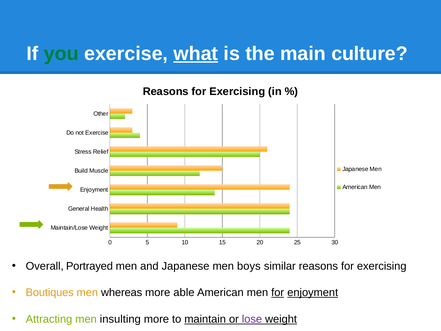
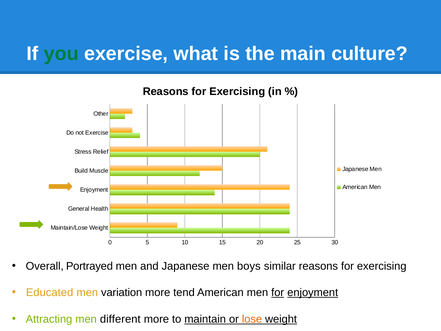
what underline: present -> none
Boutiques: Boutiques -> Educated
whereas: whereas -> variation
able: able -> tend
insulting: insulting -> different
lose colour: purple -> orange
